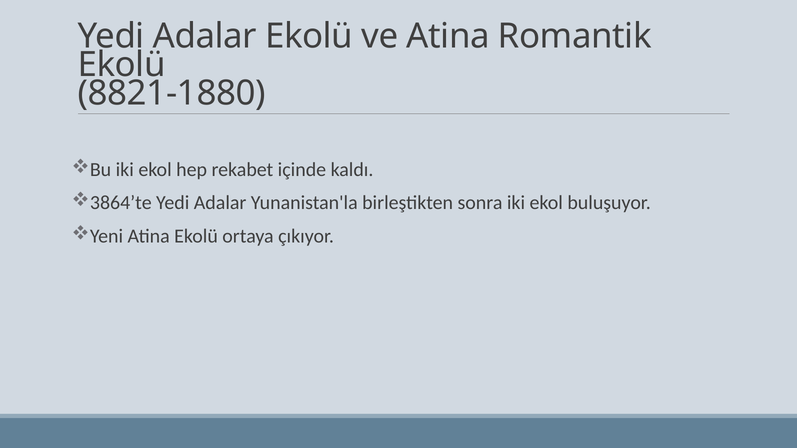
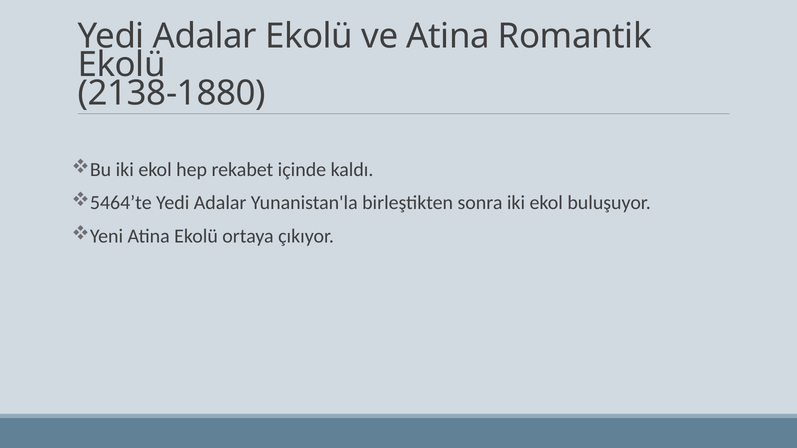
8821-1880: 8821-1880 -> 2138-1880
3864’te: 3864’te -> 5464’te
